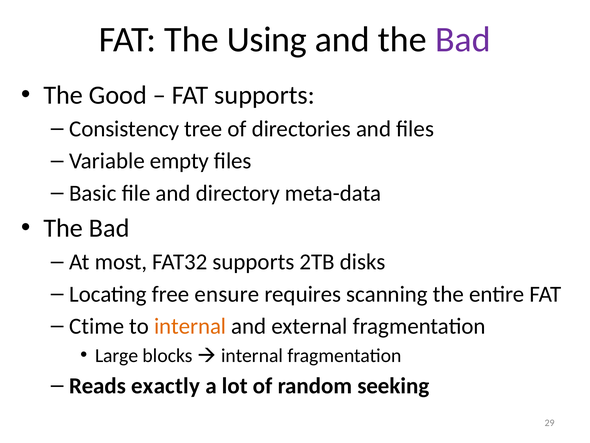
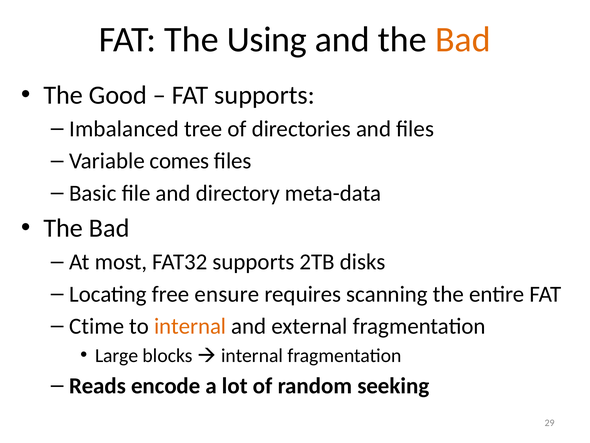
Bad at (463, 39) colour: purple -> orange
Consistency: Consistency -> Imbalanced
empty: empty -> comes
exactly: exactly -> encode
